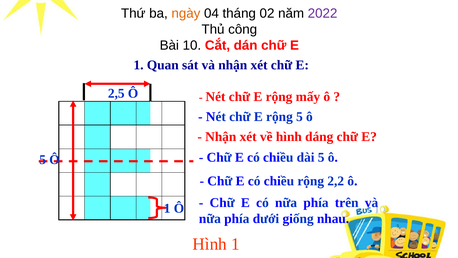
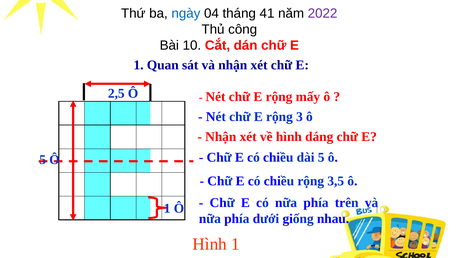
ngày colour: orange -> blue
02: 02 -> 41
rộng 5: 5 -> 3
2,2: 2,2 -> 3,5
